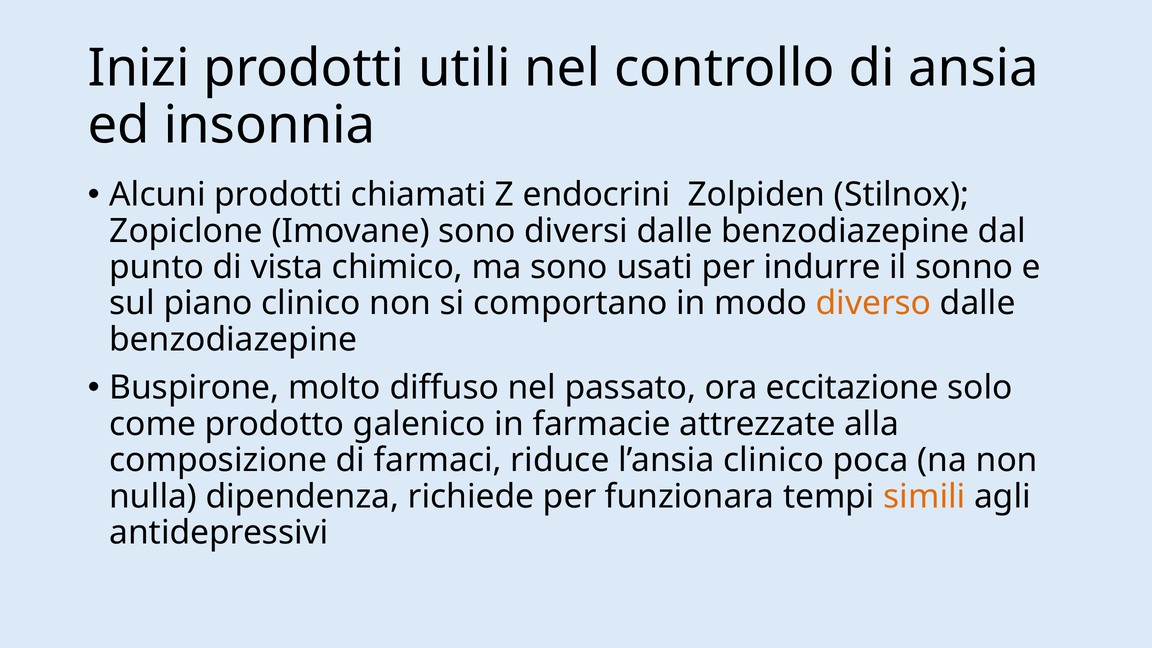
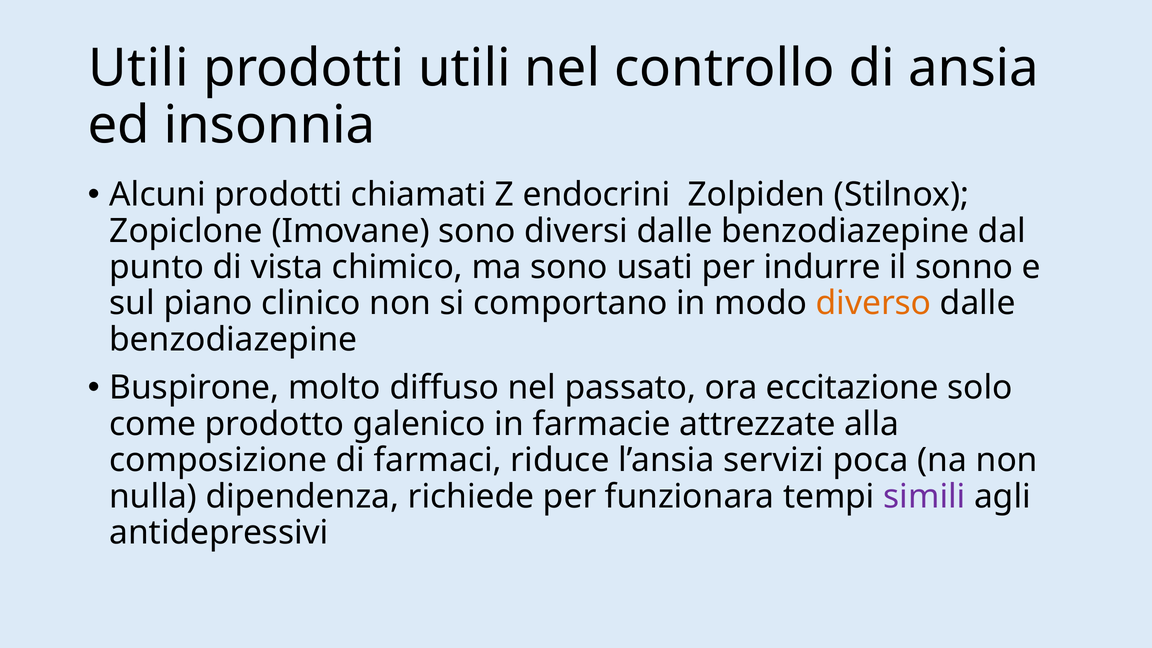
Inizi at (139, 68): Inizi -> Utili
l’ansia clinico: clinico -> servizi
simili colour: orange -> purple
